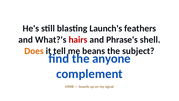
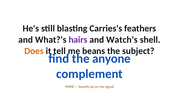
Launch's: Launch's -> Carries's
hairs colour: red -> purple
Phrase's: Phrase's -> Watch's
